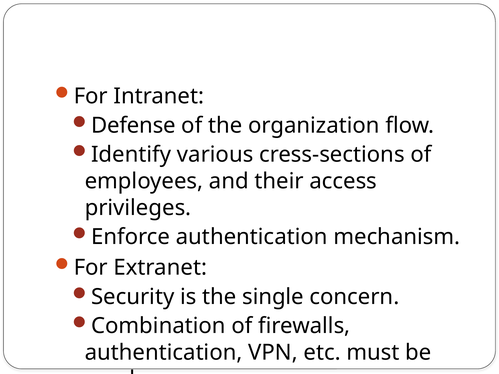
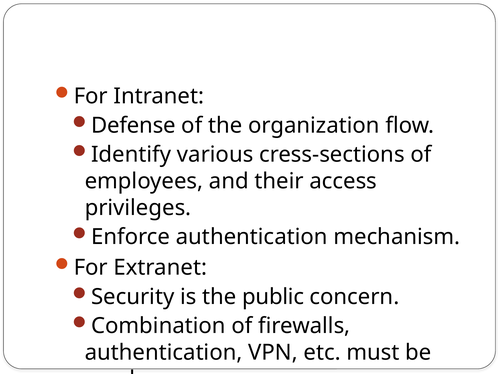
single: single -> public
